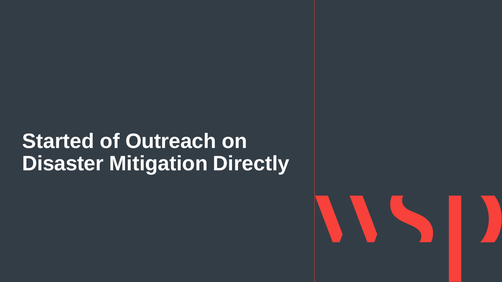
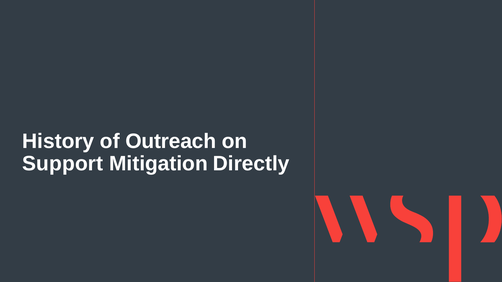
Started: Started -> History
Disaster: Disaster -> Support
